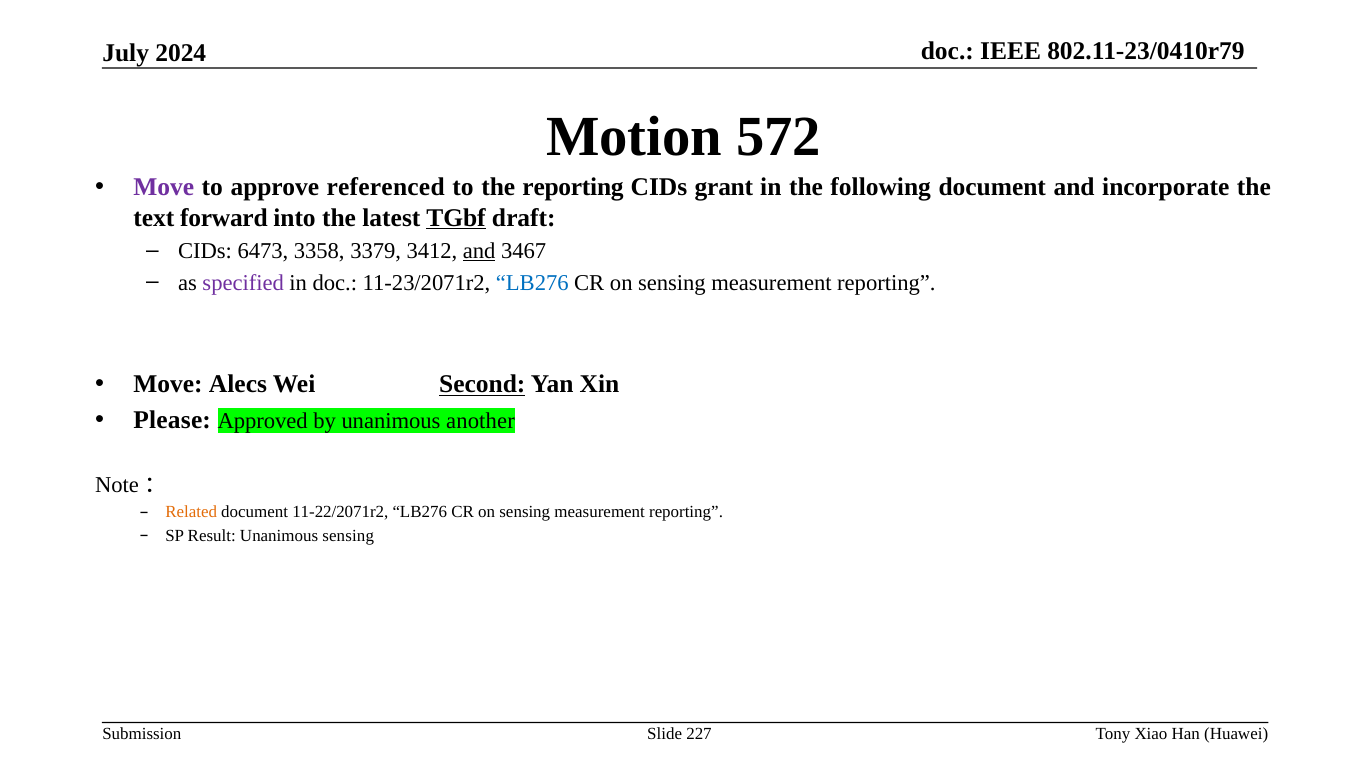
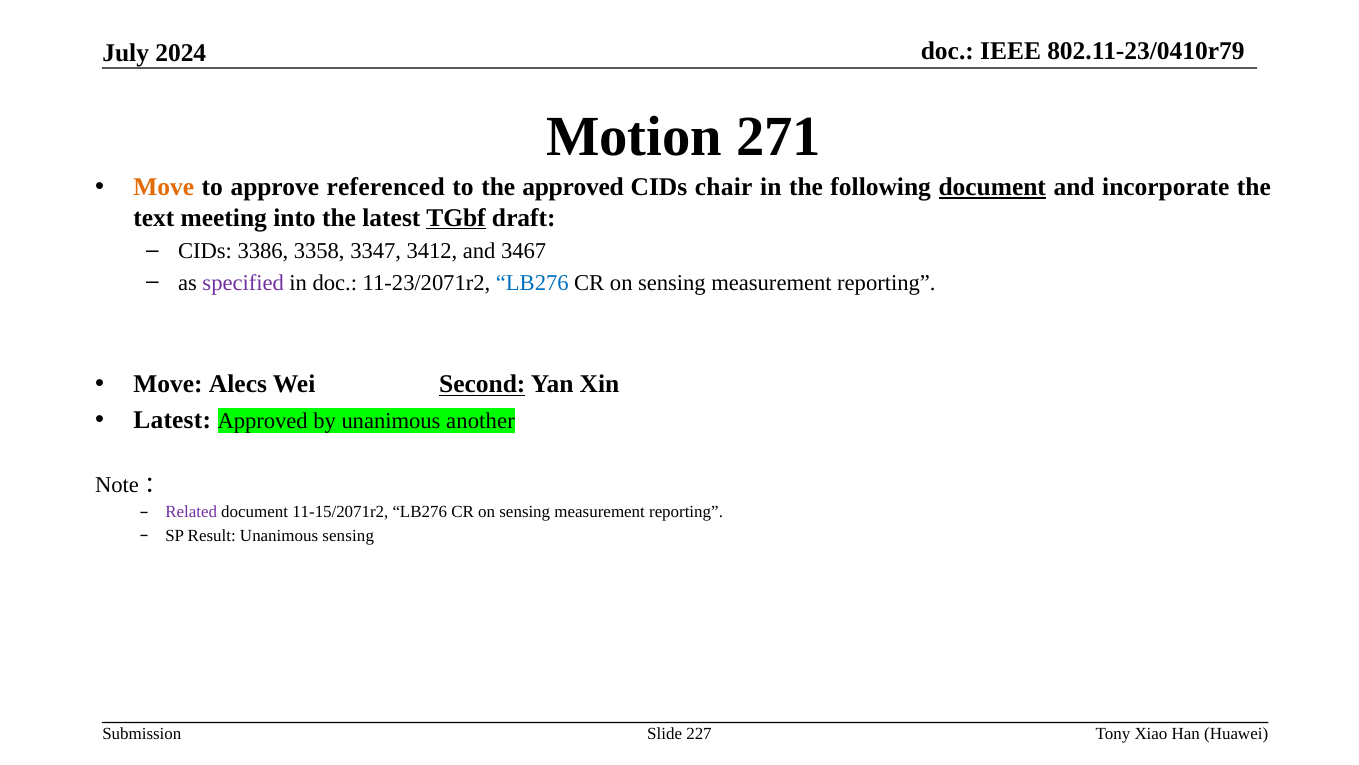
572: 572 -> 271
Move at (164, 187) colour: purple -> orange
the reporting: reporting -> approved
grant: grant -> chair
document at (992, 187) underline: none -> present
forward: forward -> meeting
6473: 6473 -> 3386
3379: 3379 -> 3347
and at (479, 251) underline: present -> none
Please at (172, 420): Please -> Latest
Related colour: orange -> purple
11-22/2071r2: 11-22/2071r2 -> 11-15/2071r2
